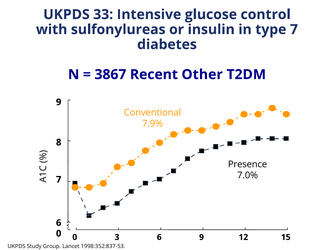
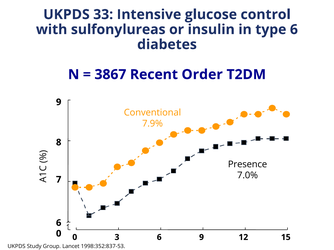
type 7: 7 -> 6
Other: Other -> Order
